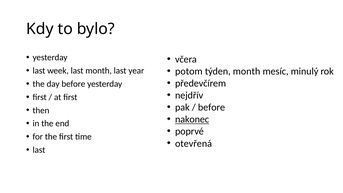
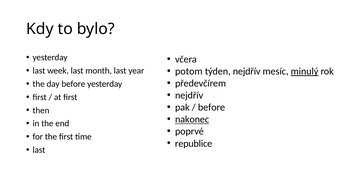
týden month: month -> nejdřív
minulý underline: none -> present
otevřená: otevřená -> republice
